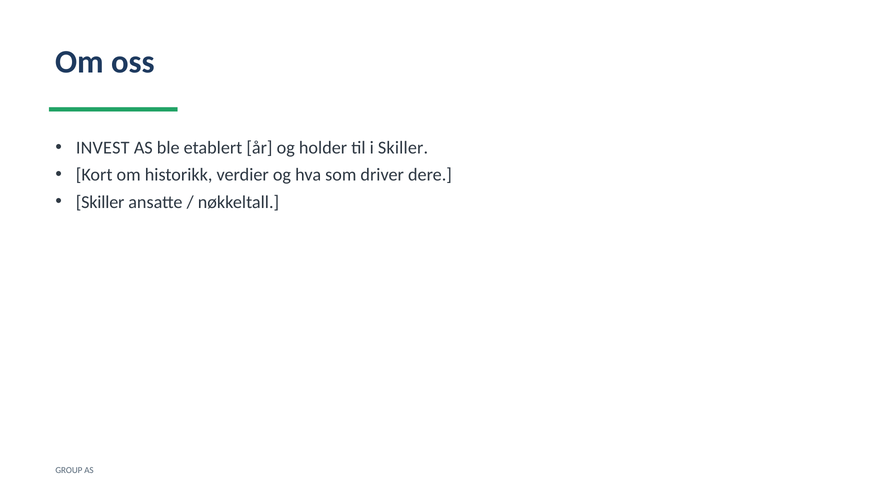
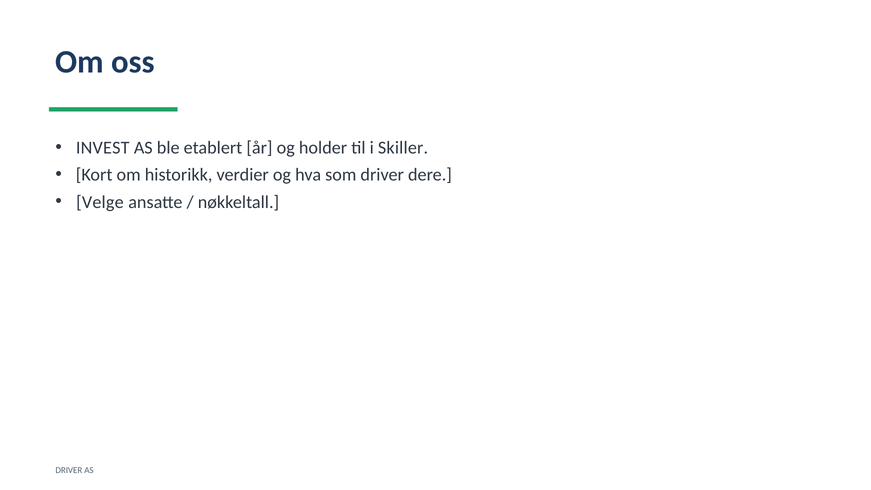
Skiller at (100, 202): Skiller -> Velge
GROUP at (69, 470): GROUP -> DRIVER
